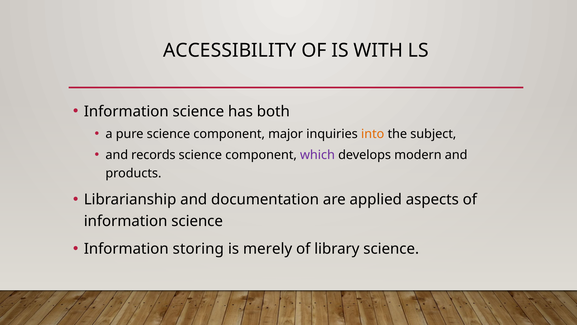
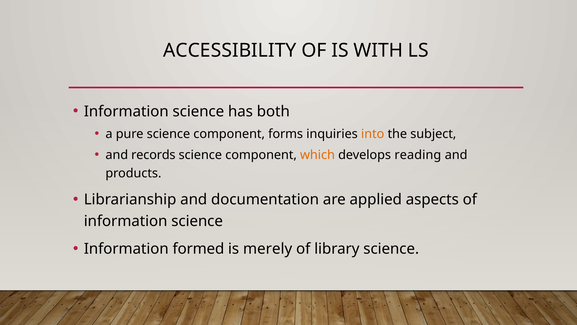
major: major -> forms
which colour: purple -> orange
modern: modern -> reading
storing: storing -> formed
